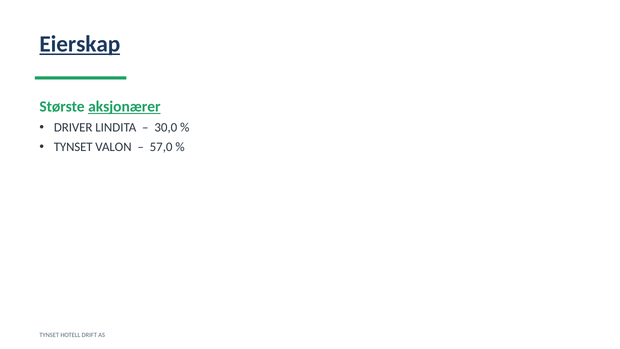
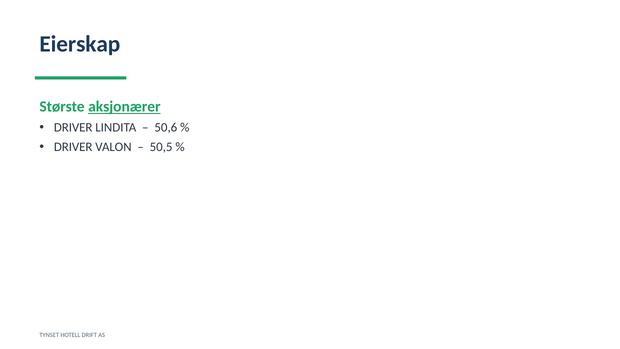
Eierskap underline: present -> none
30,0: 30,0 -> 50,6
TYNSET at (73, 147): TYNSET -> DRIVER
57,0: 57,0 -> 50,5
